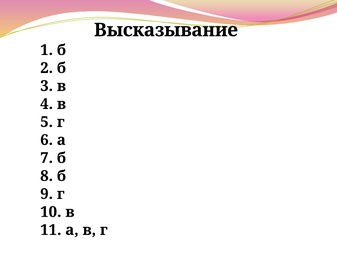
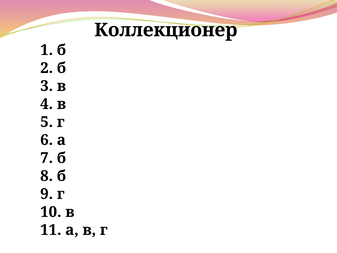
Высказывание: Высказывание -> Коллекционер
